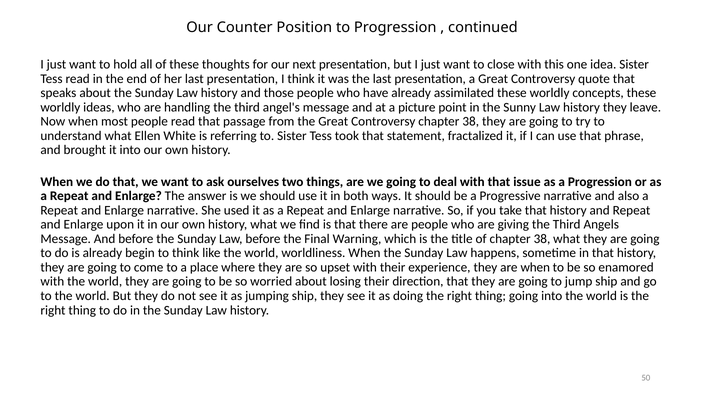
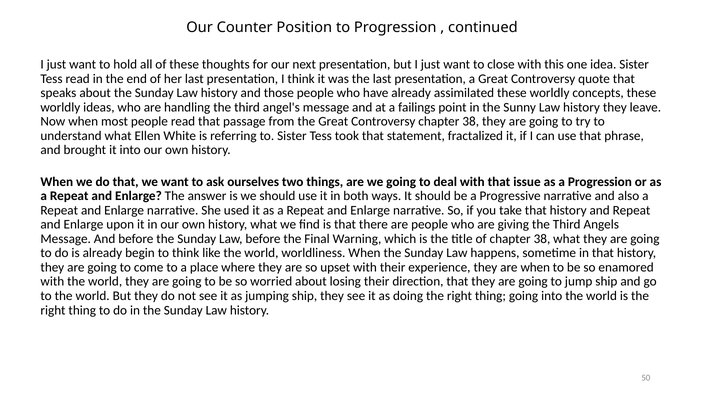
picture: picture -> failings
